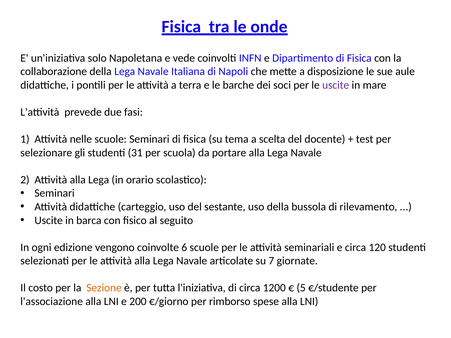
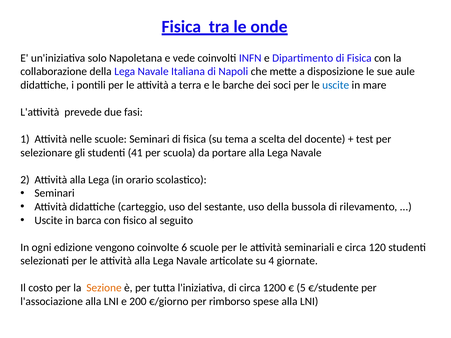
uscite at (336, 85) colour: purple -> blue
31: 31 -> 41
7: 7 -> 4
